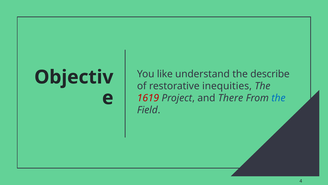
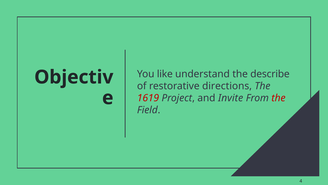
inequities: inequities -> directions
There: There -> Invite
the at (278, 98) colour: blue -> red
